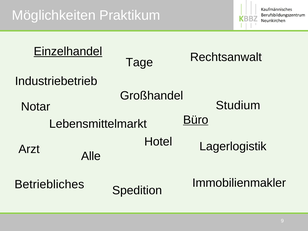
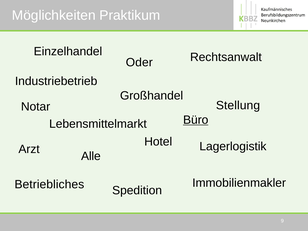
Einzelhandel underline: present -> none
Tage: Tage -> Oder
Studium: Studium -> Stellung
